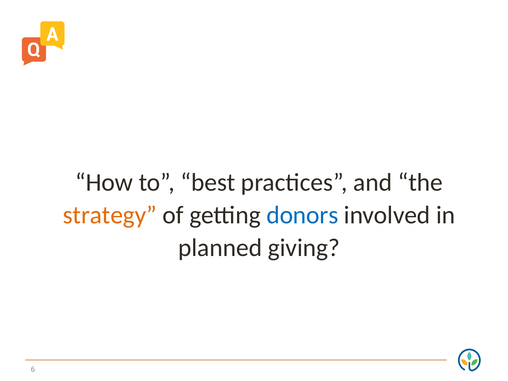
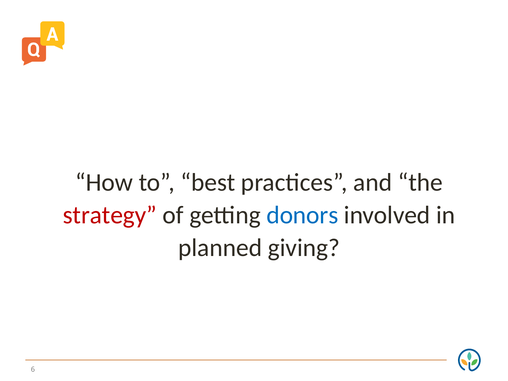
strategy colour: orange -> red
